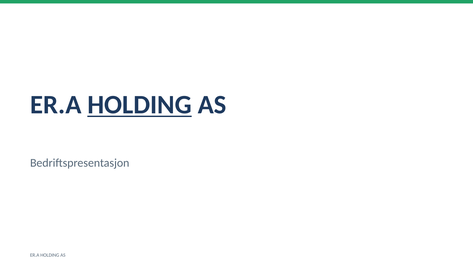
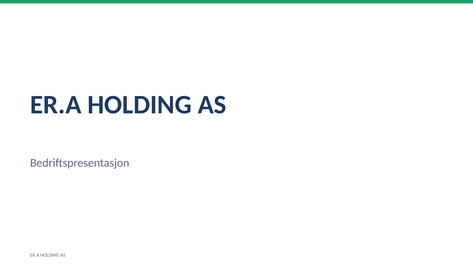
HOLDING at (140, 105) underline: present -> none
